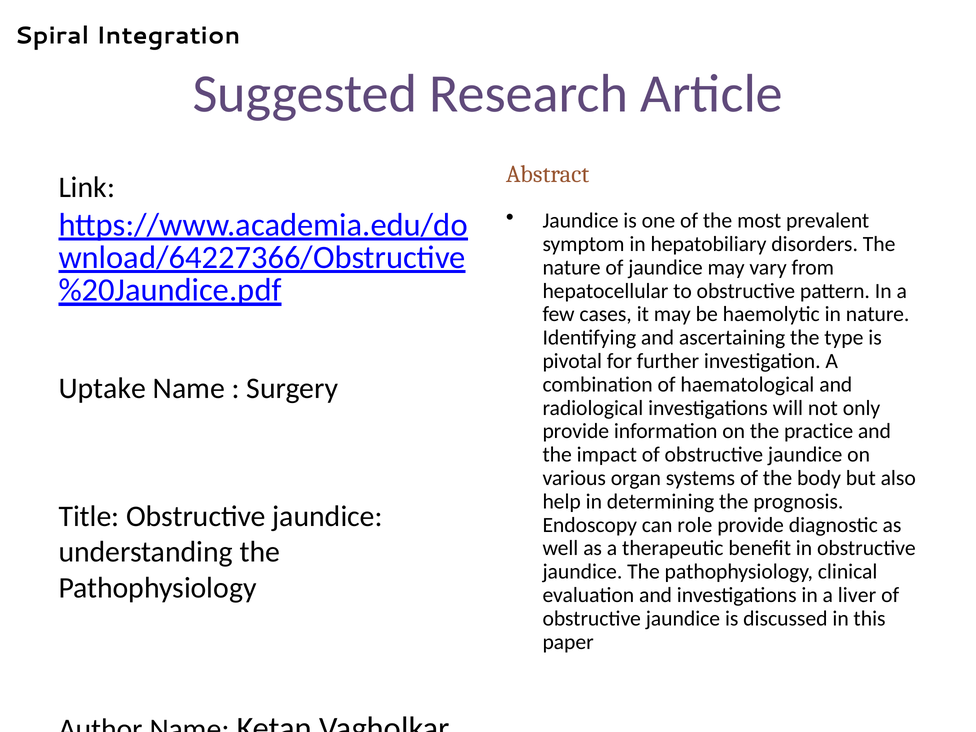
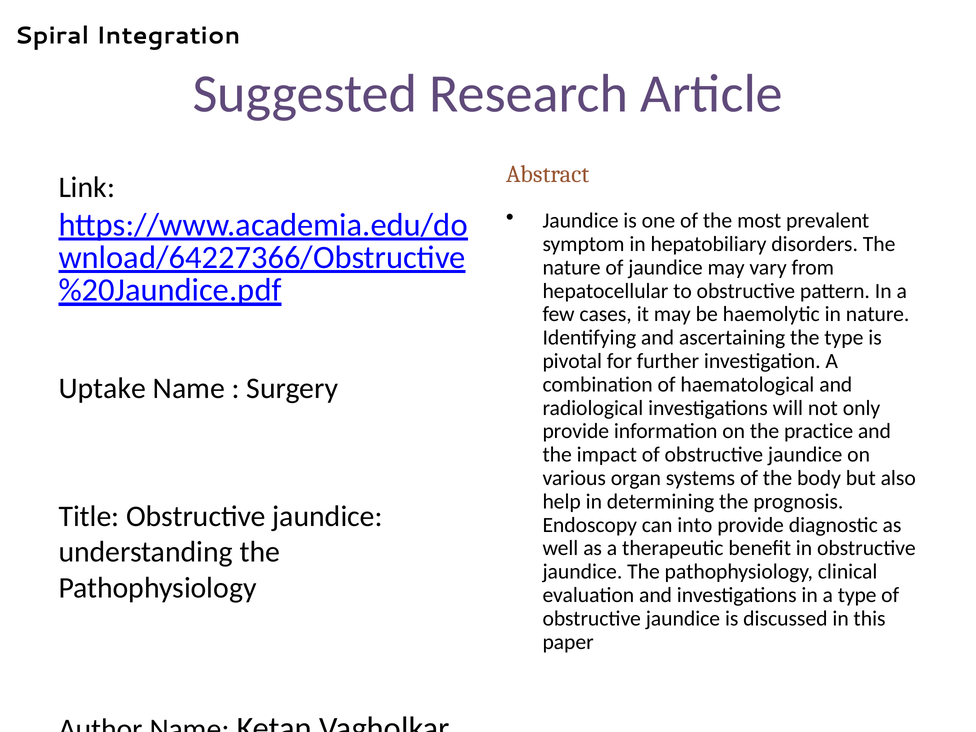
role: role -> into
a liver: liver -> type
